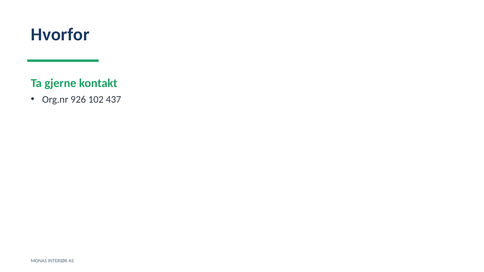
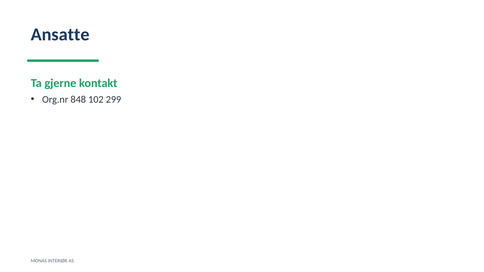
Hvorfor: Hvorfor -> Ansatte
926: 926 -> 848
437: 437 -> 299
